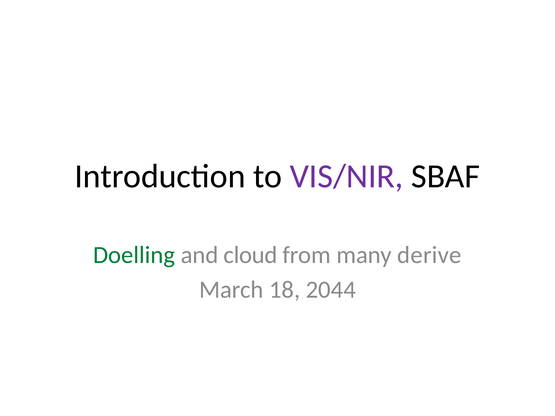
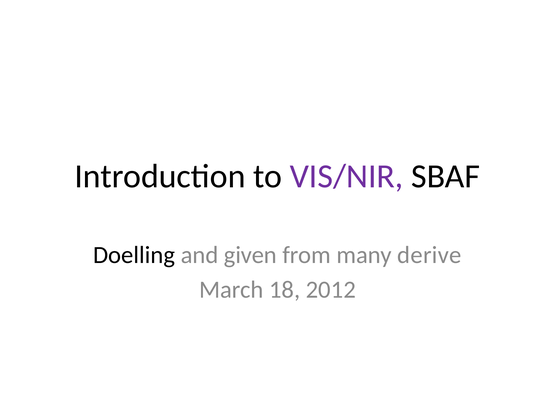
Doelling colour: green -> black
cloud: cloud -> given
2044: 2044 -> 2012
